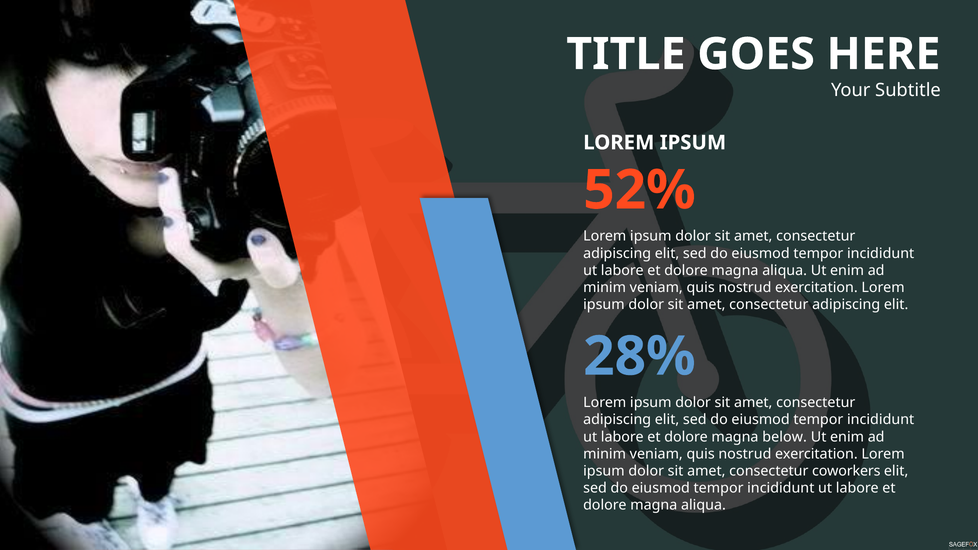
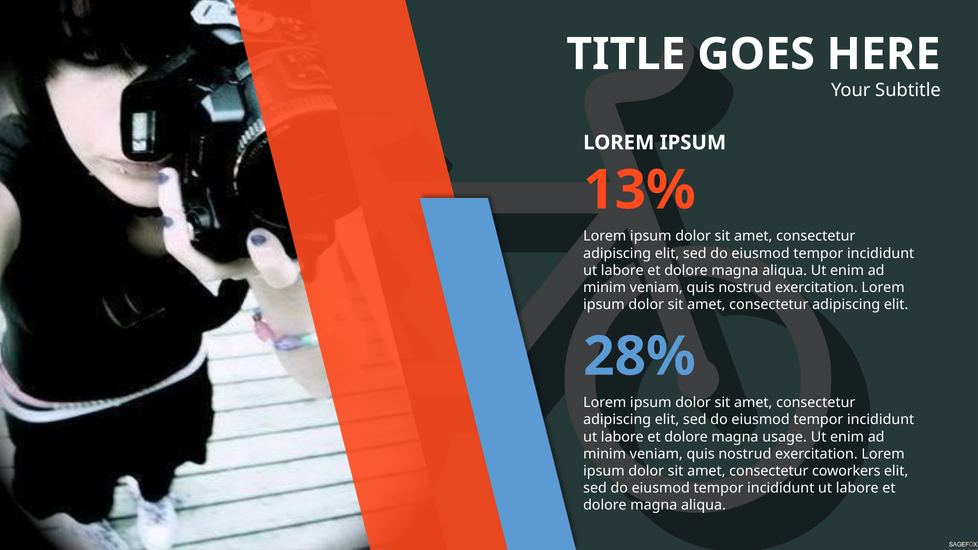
52%: 52% -> 13%
below: below -> usage
